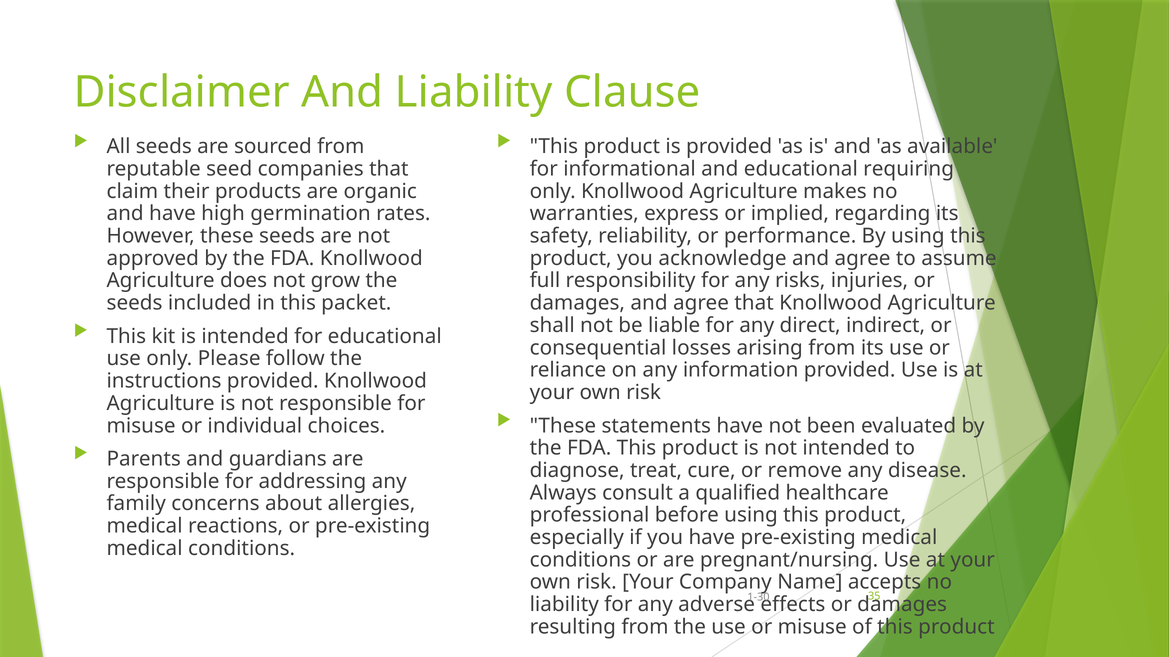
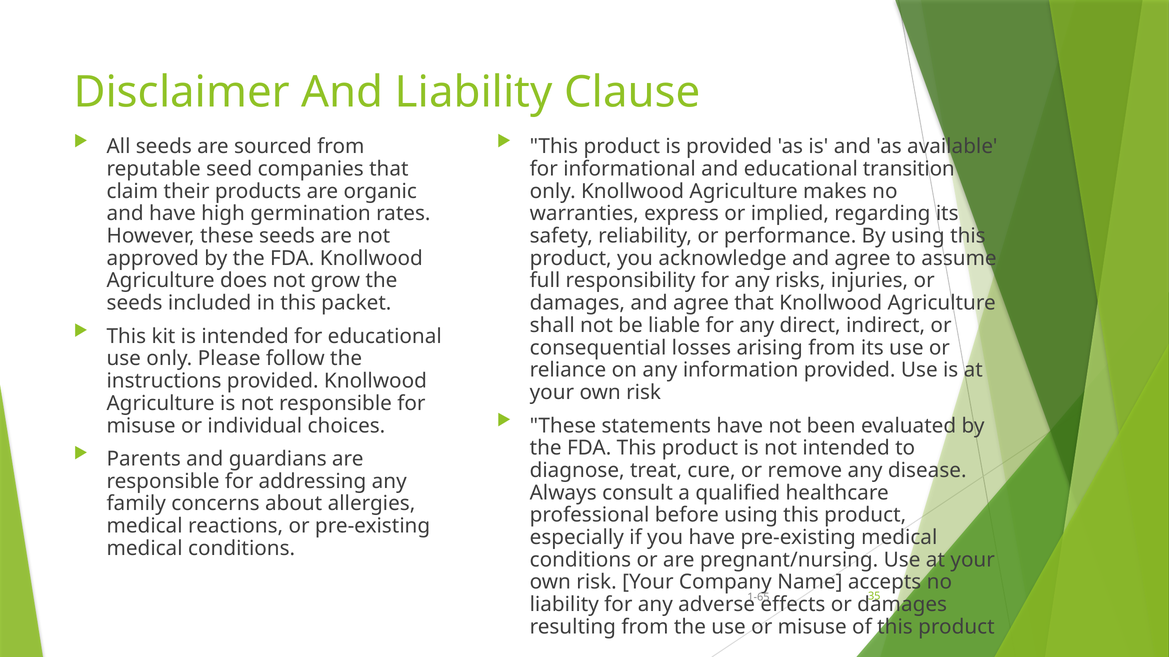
requiring: requiring -> transition
1-30: 1-30 -> 1-65
